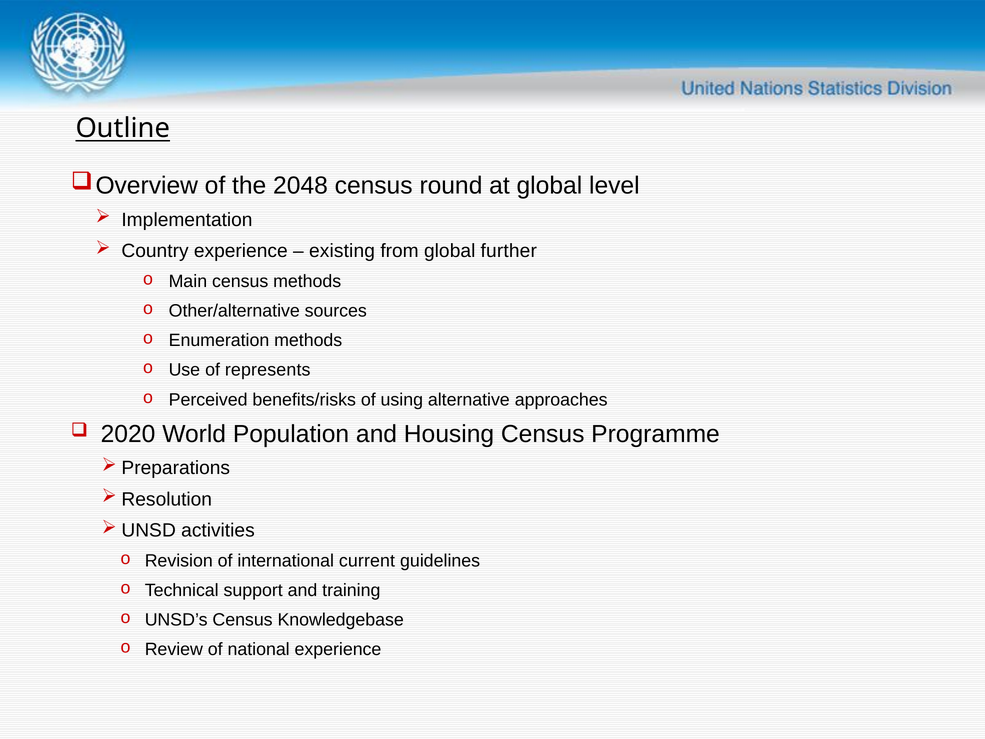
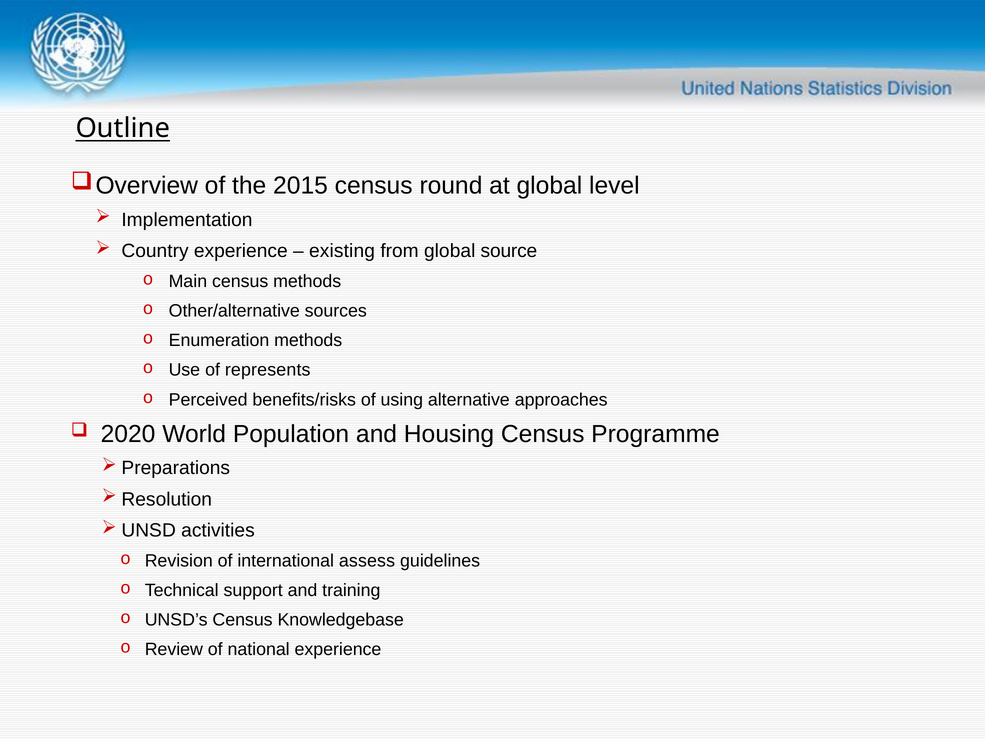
2048: 2048 -> 2015
further: further -> source
current: current -> assess
